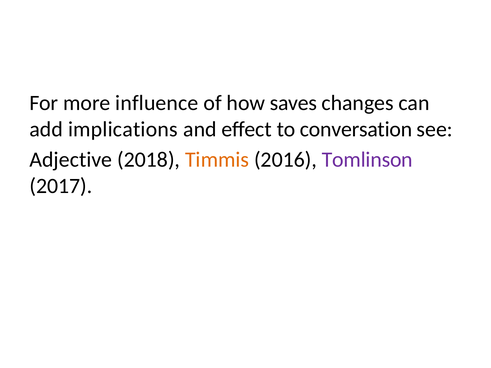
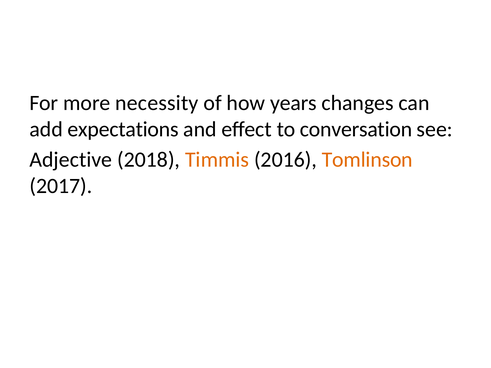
influence: influence -> necessity
saves: saves -> years
implications: implications -> expectations
Tomlinson colour: purple -> orange
